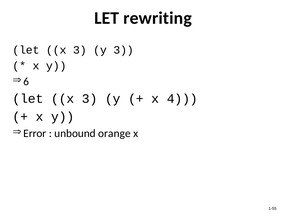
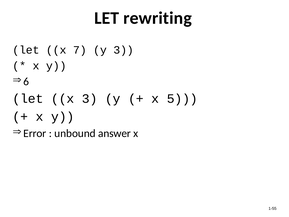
3 at (80, 50): 3 -> 7
4: 4 -> 5
orange: orange -> answer
